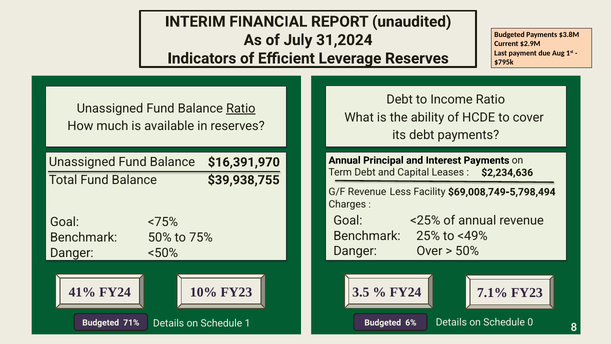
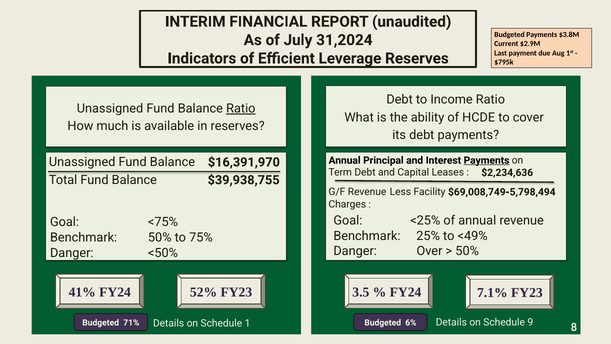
Payments at (486, 160) underline: none -> present
10%: 10% -> 52%
0: 0 -> 9
